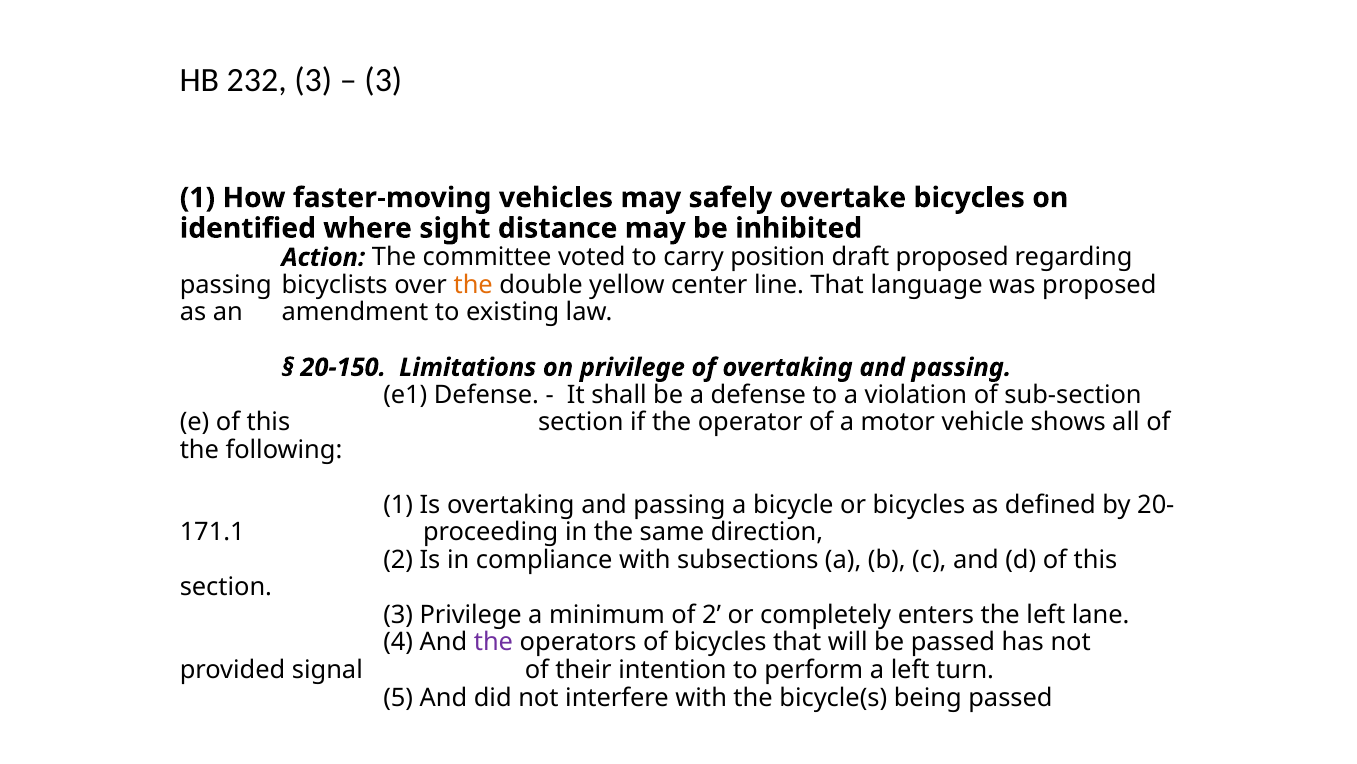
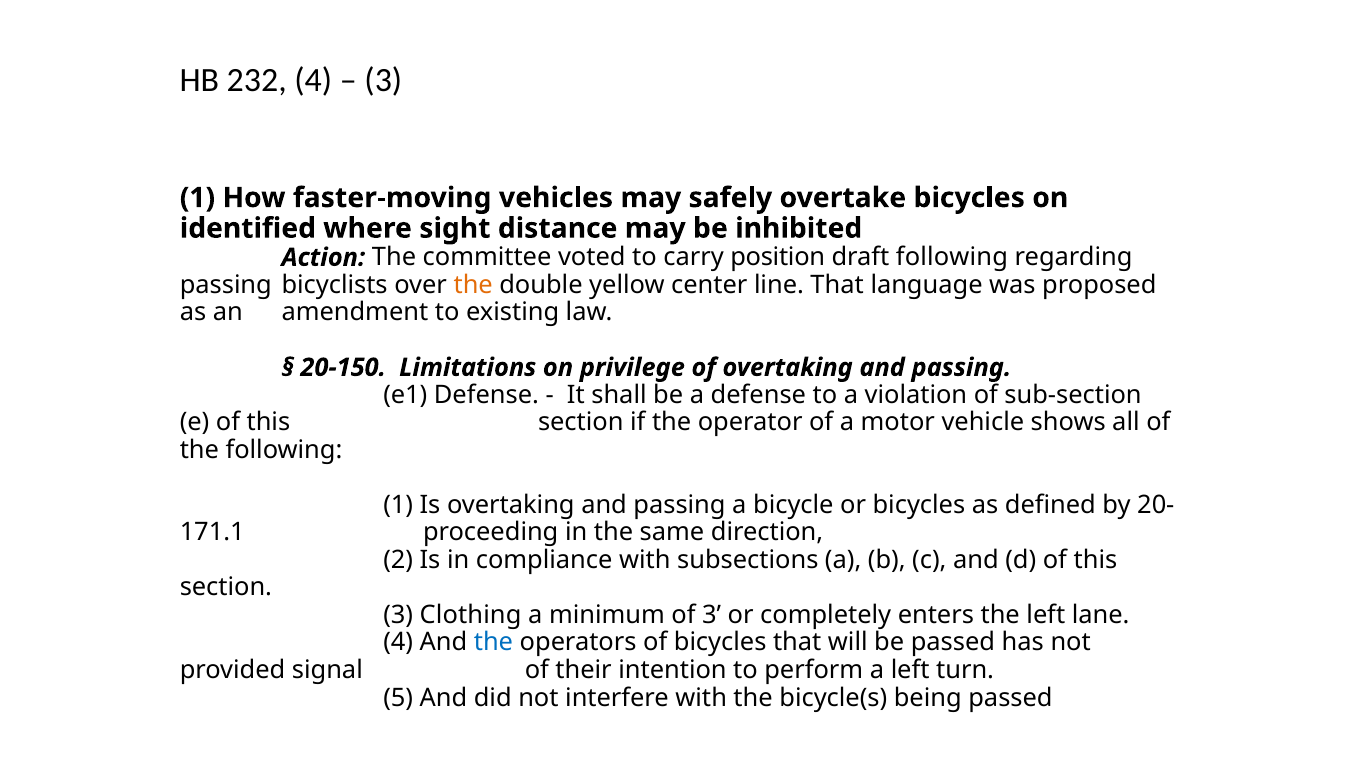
232 3: 3 -> 4
draft proposed: proposed -> following
3 Privilege: Privilege -> Clothing
of 2: 2 -> 3
the at (493, 642) colour: purple -> blue
